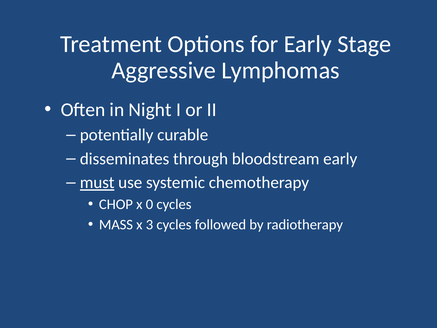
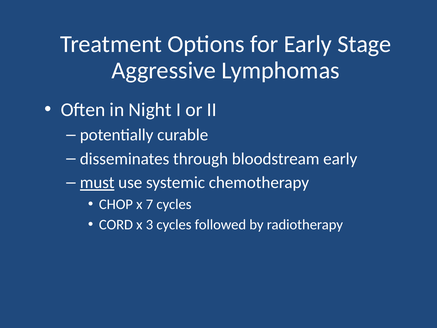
0: 0 -> 7
MASS: MASS -> CORD
